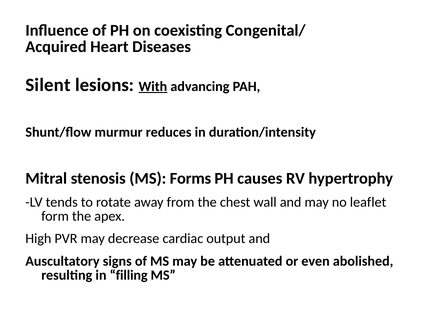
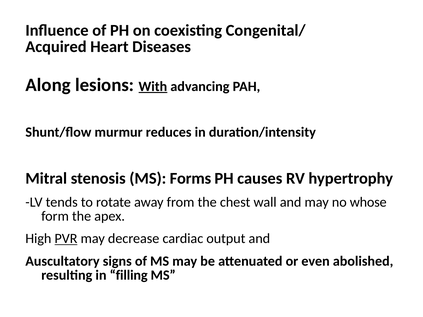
Silent: Silent -> Along
leaflet: leaflet -> whose
PVR underline: none -> present
